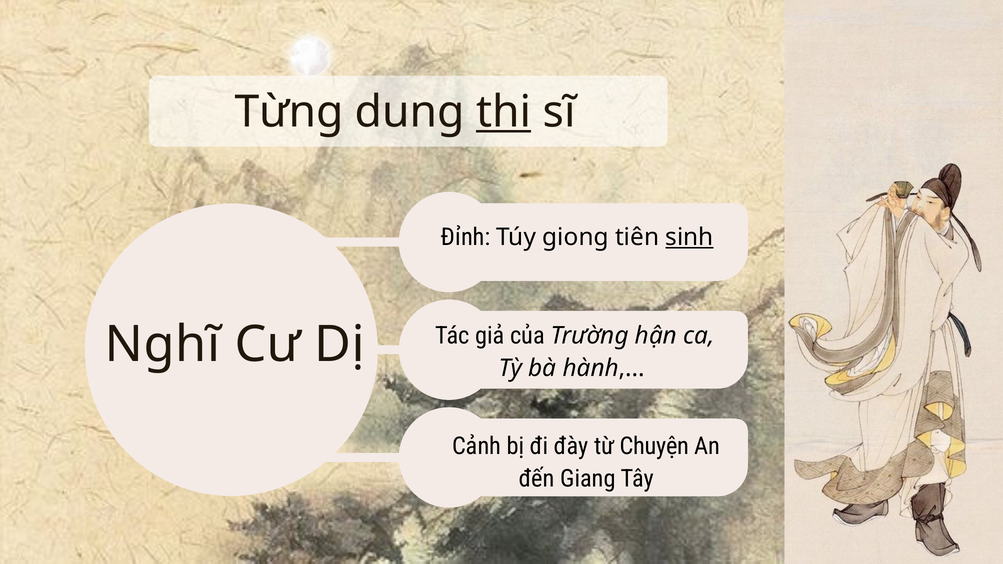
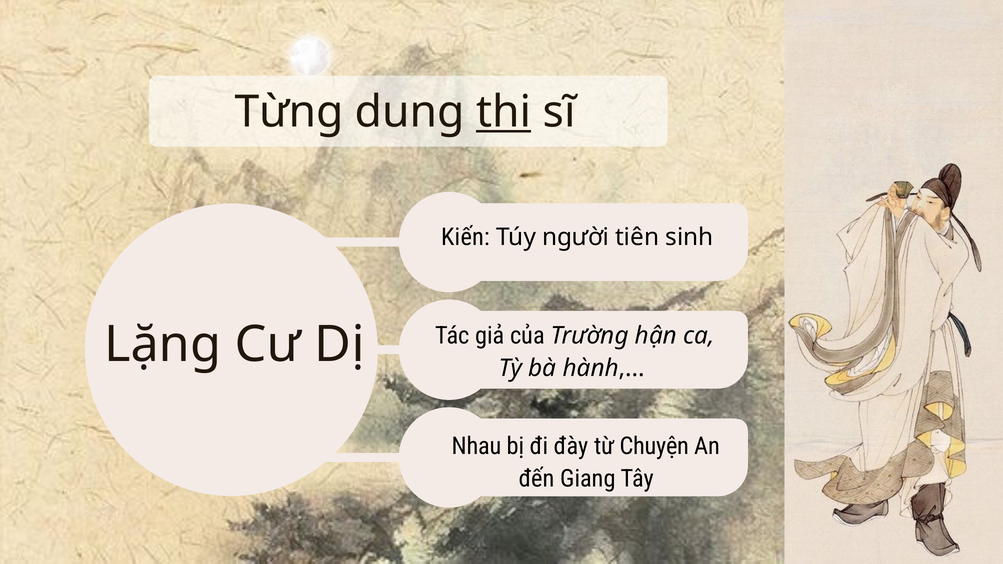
Đỉnh: Đỉnh -> Kiến
giọng: giọng -> người
sinh underline: present -> none
Nghĩ: Nghĩ -> Lặng
Cảnh: Cảnh -> Nhau
